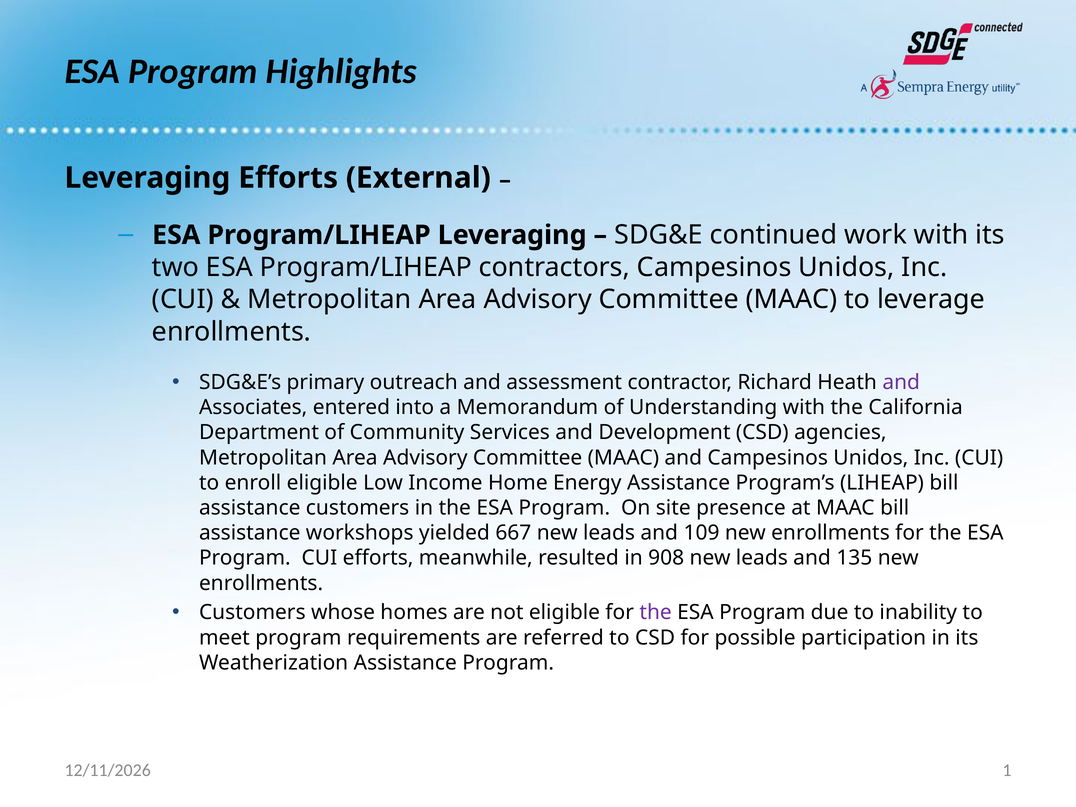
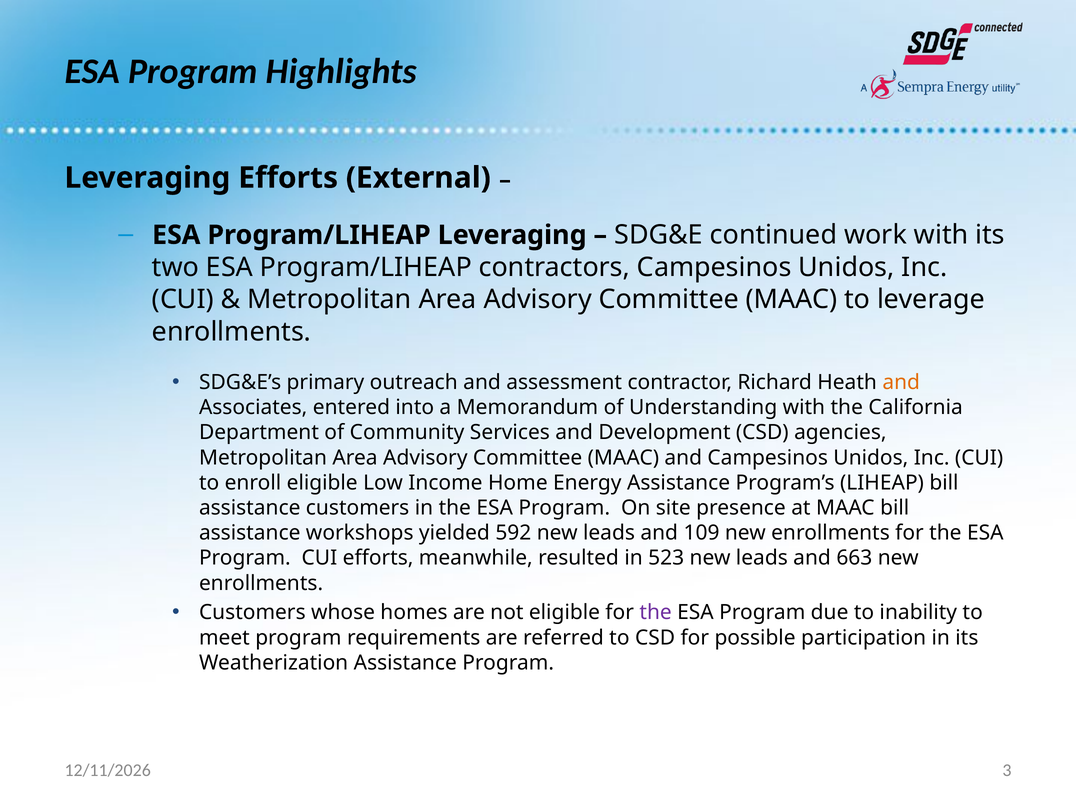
and at (901, 382) colour: purple -> orange
667: 667 -> 592
908: 908 -> 523
135: 135 -> 663
1: 1 -> 3
